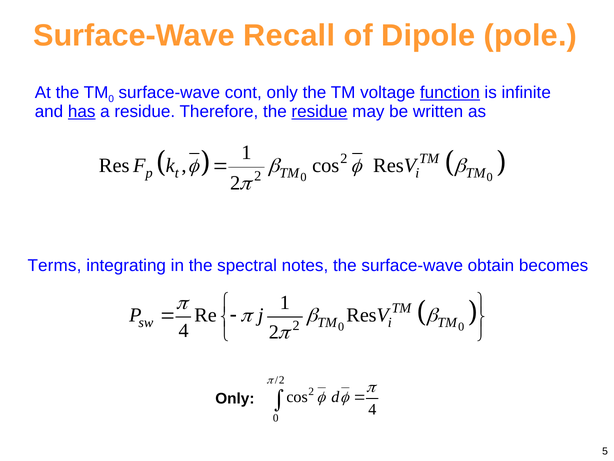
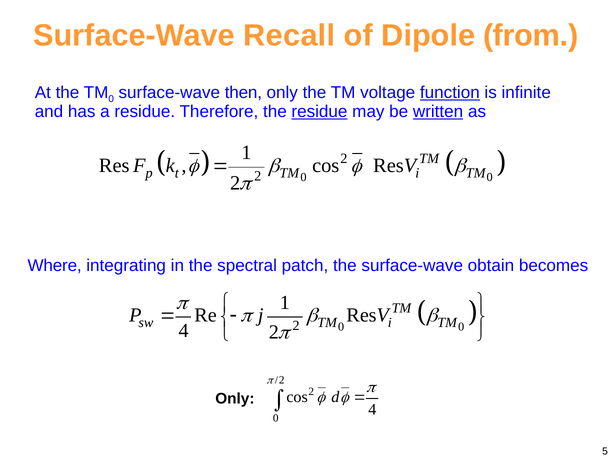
pole: pole -> from
cont: cont -> then
has underline: present -> none
written underline: none -> present
Terms: Terms -> Where
notes: notes -> patch
